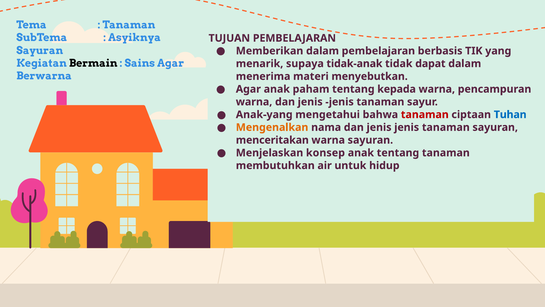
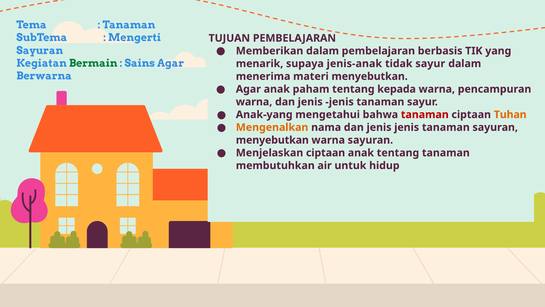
Asyiknya: Asyiknya -> Mengerti
Bermain colour: black -> green
tidak-anak: tidak-anak -> jenis-anak
tidak dapat: dapat -> sayur
Tuhan colour: blue -> orange
menceritakan at (272, 140): menceritakan -> menyebutkan
Menjelaskan konsep: konsep -> ciptaan
